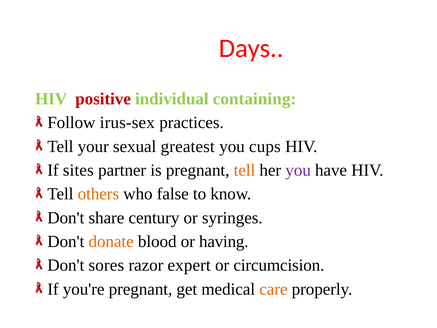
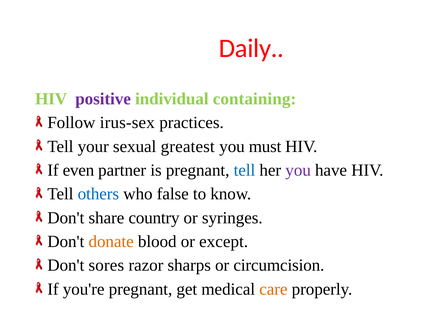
Days: Days -> Daily
positive colour: red -> purple
cups: cups -> must
sites: sites -> even
tell at (244, 170) colour: orange -> blue
others colour: orange -> blue
century: century -> country
having: having -> except
expert: expert -> sharps
